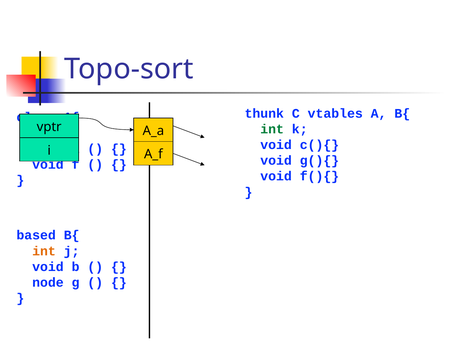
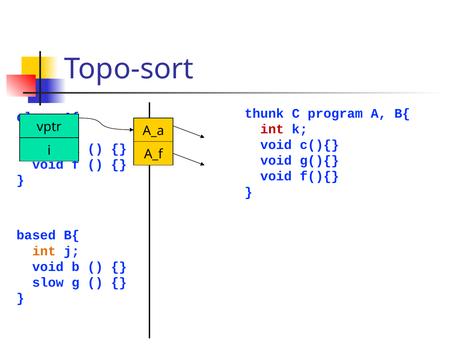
vtables: vtables -> program
int at (272, 129) colour: green -> red
node: node -> slow
